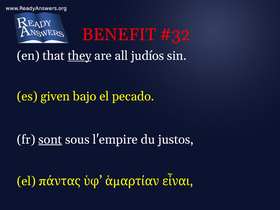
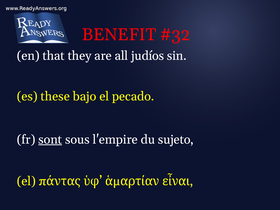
they underline: present -> none
given: given -> these
justos: justos -> sujeto
